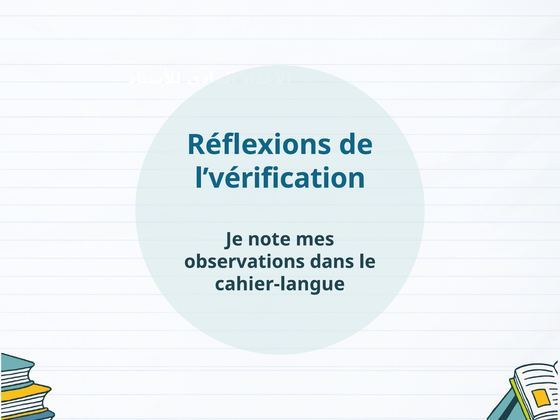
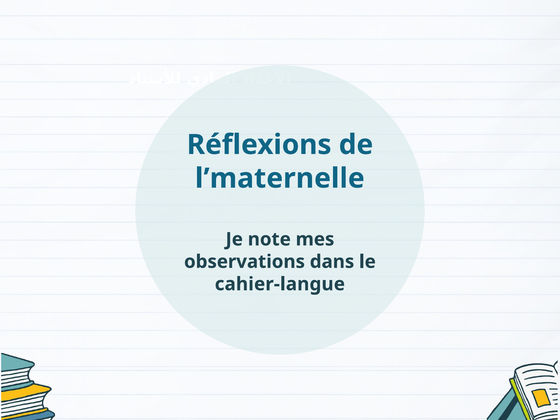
l’vérification: l’vérification -> l’maternelle
